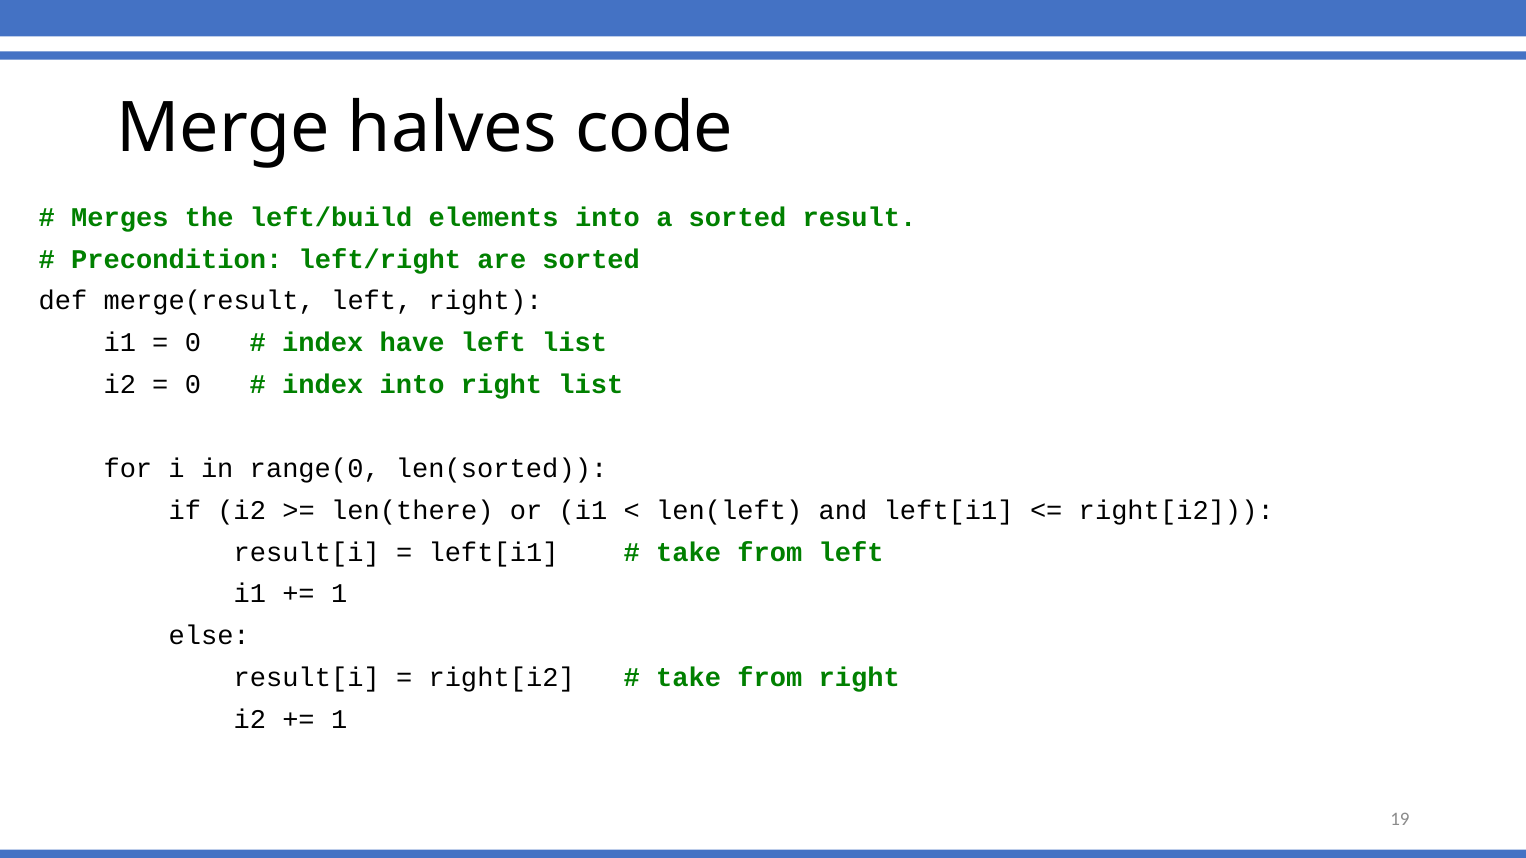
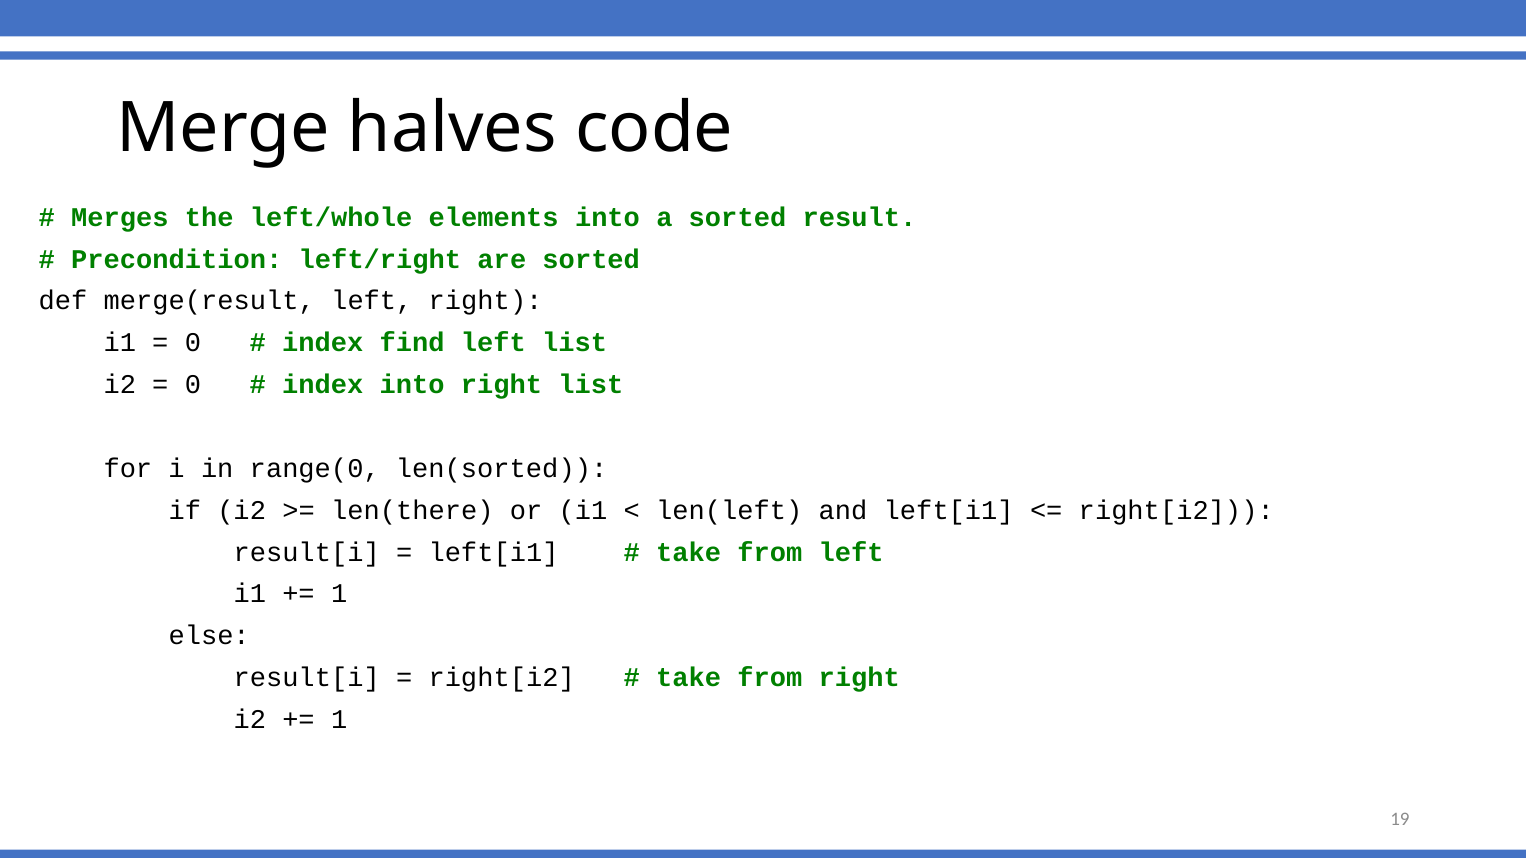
left/build: left/build -> left/whole
have: have -> find
